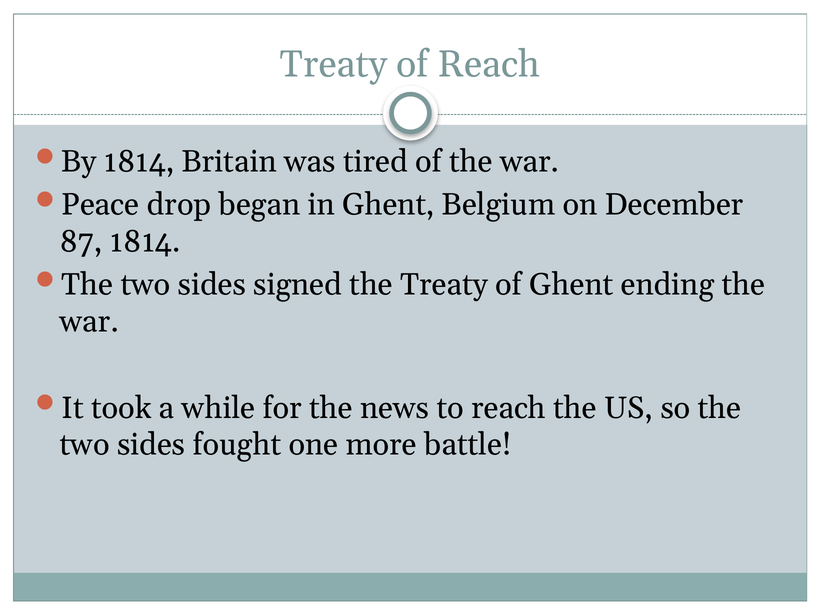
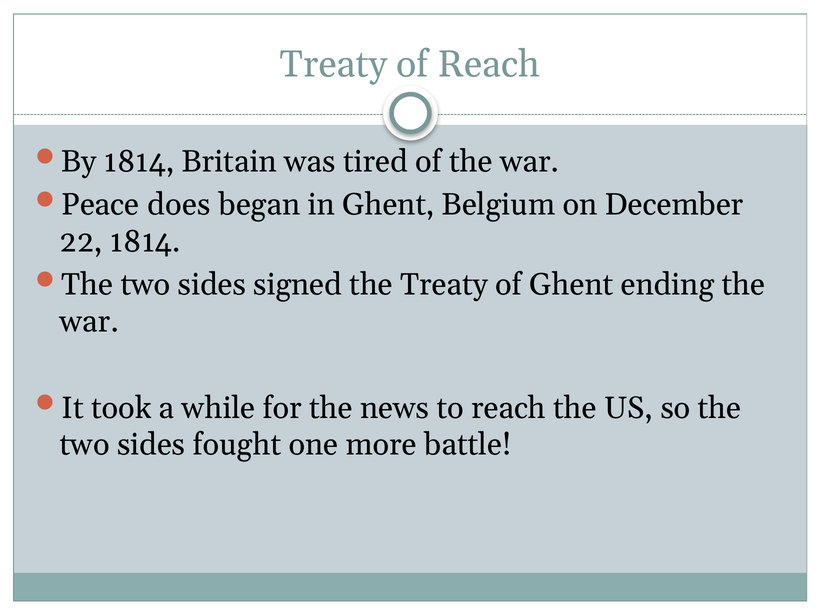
drop: drop -> does
87: 87 -> 22
